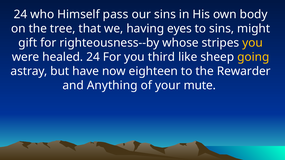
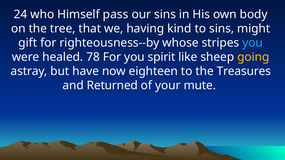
eyes: eyes -> kind
you at (253, 43) colour: yellow -> light blue
healed 24: 24 -> 78
third: third -> spirit
Rewarder: Rewarder -> Treasures
Anything: Anything -> Returned
